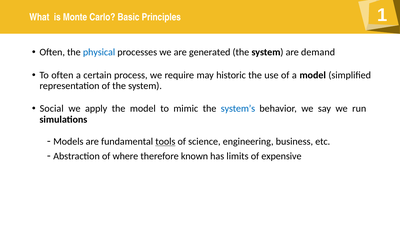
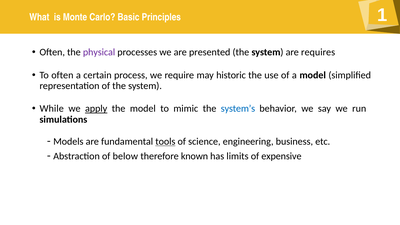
physical colour: blue -> purple
generated: generated -> presented
demand: demand -> requires
Social: Social -> While
apply underline: none -> present
where: where -> below
